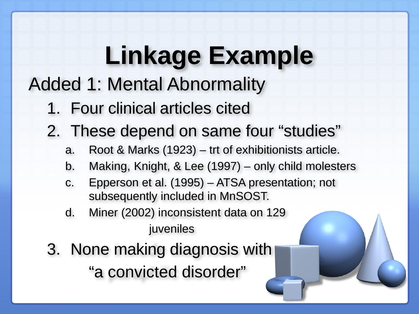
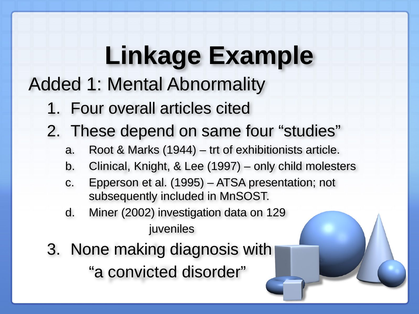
clinical: clinical -> overall
1923: 1923 -> 1944
Making at (110, 166): Making -> Clinical
inconsistent: inconsistent -> investigation
